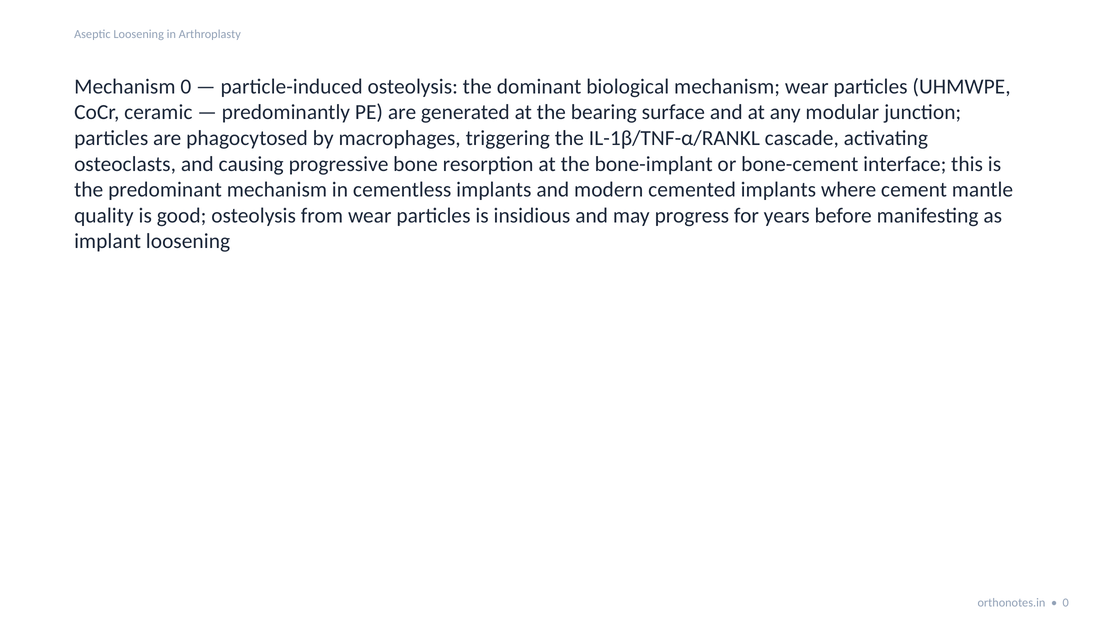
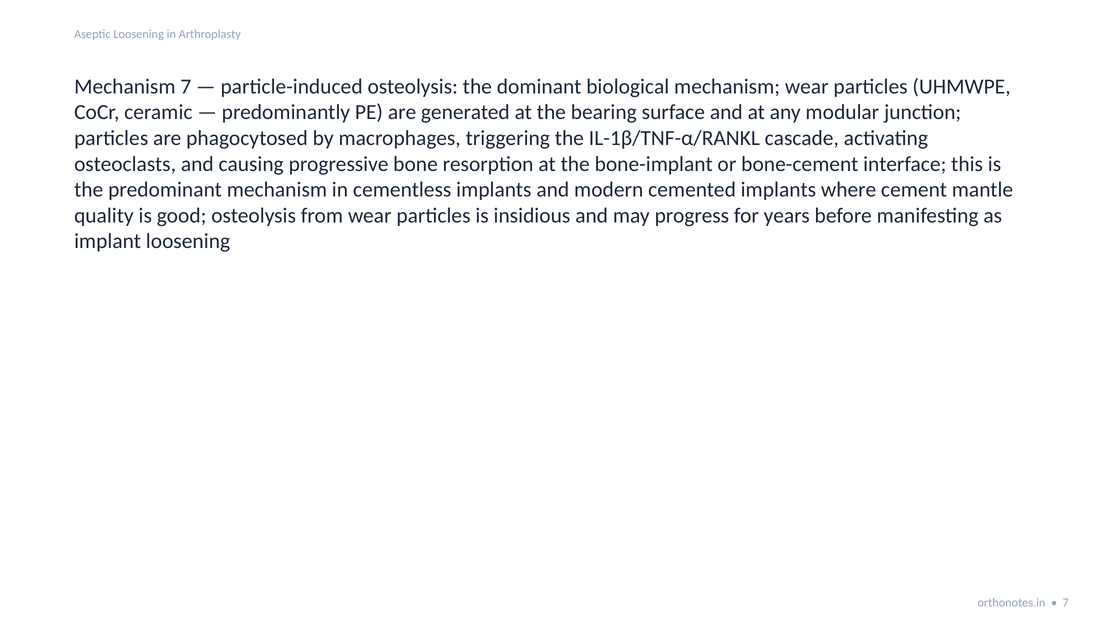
Mechanism 0: 0 -> 7
0 at (1066, 602): 0 -> 7
